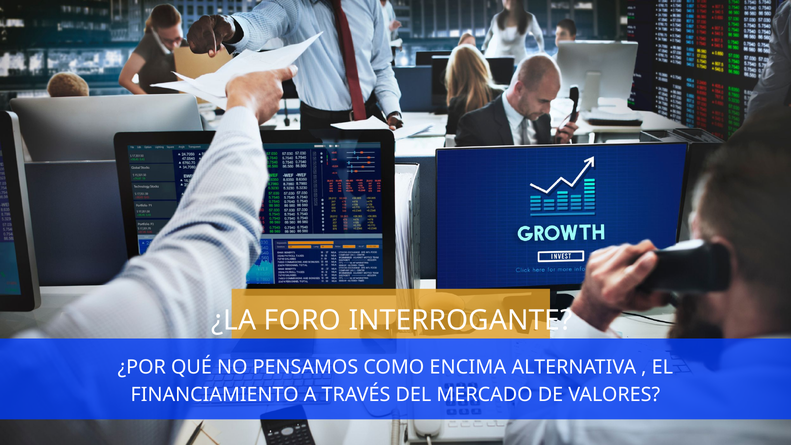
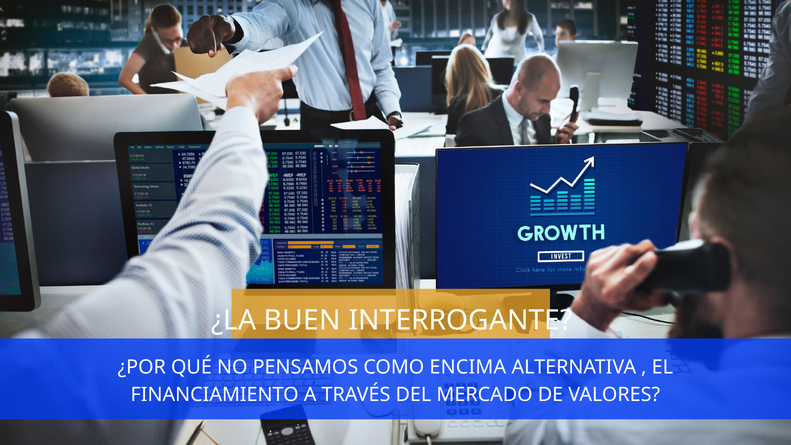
FORO: FORO -> BUEN
